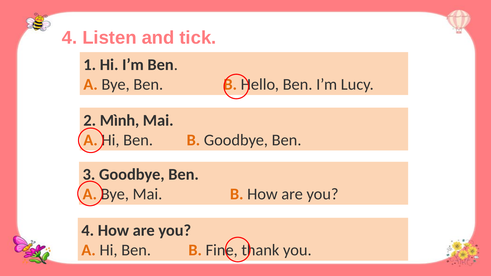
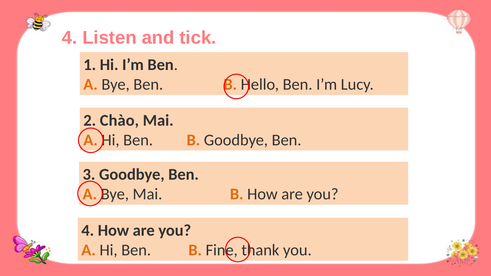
Mình: Mình -> Chào
